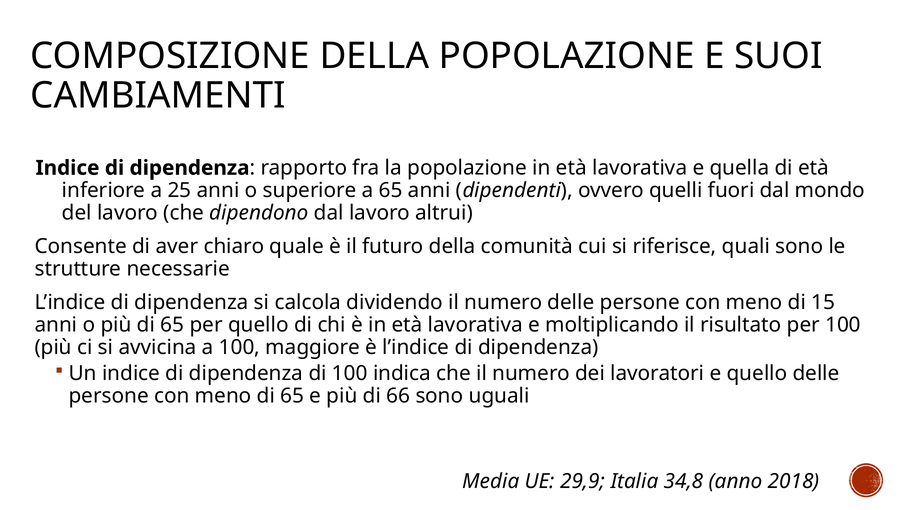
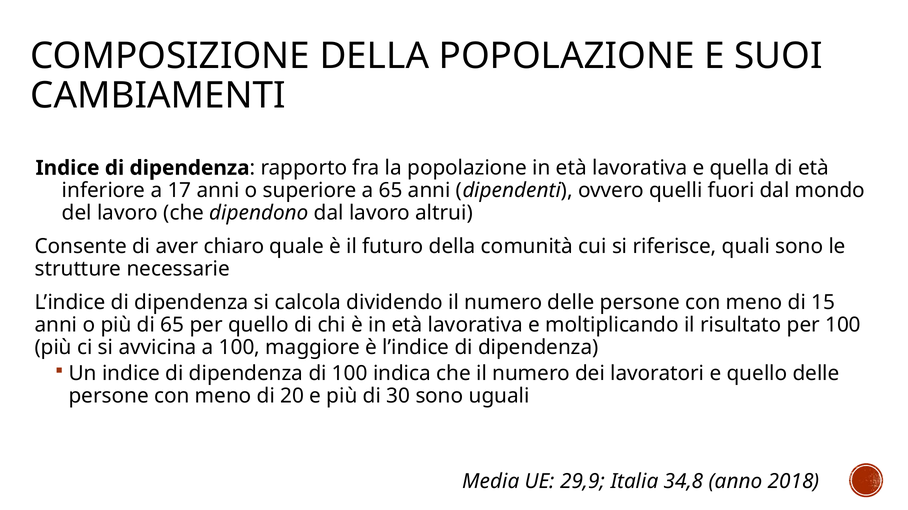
25: 25 -> 17
meno di 65: 65 -> 20
66: 66 -> 30
